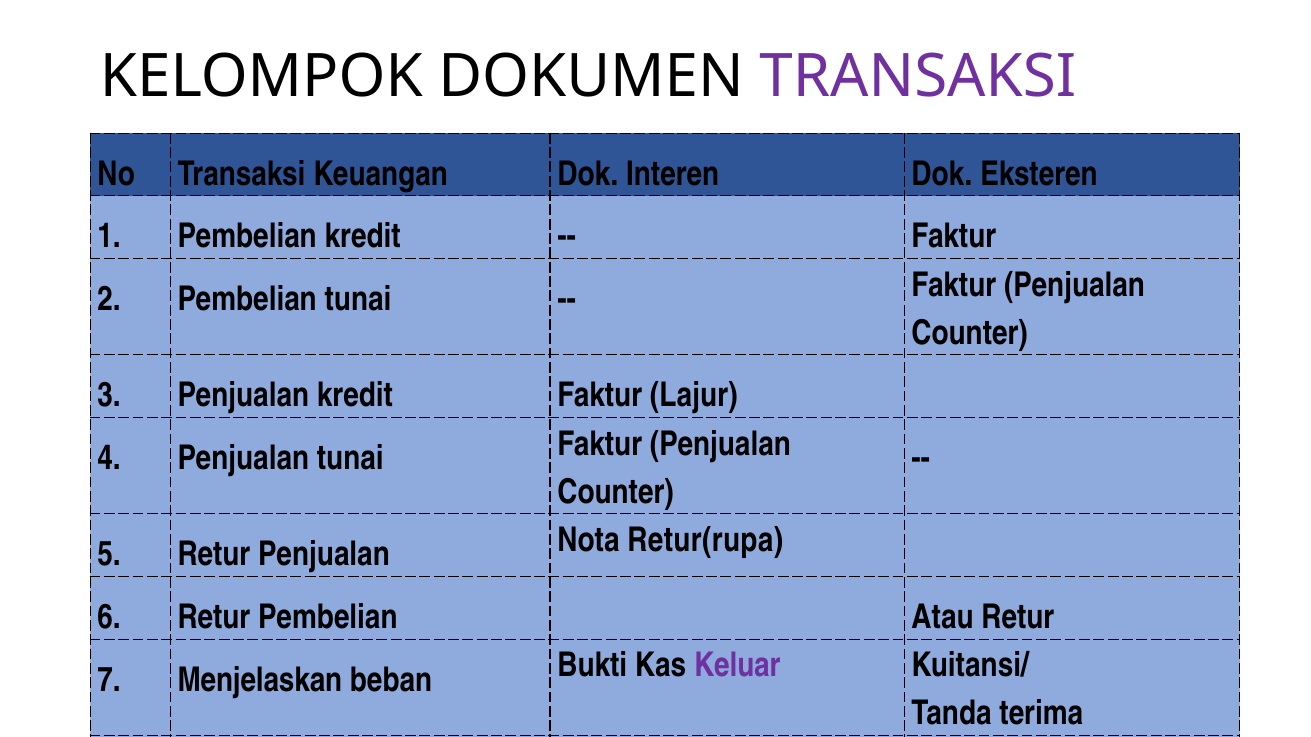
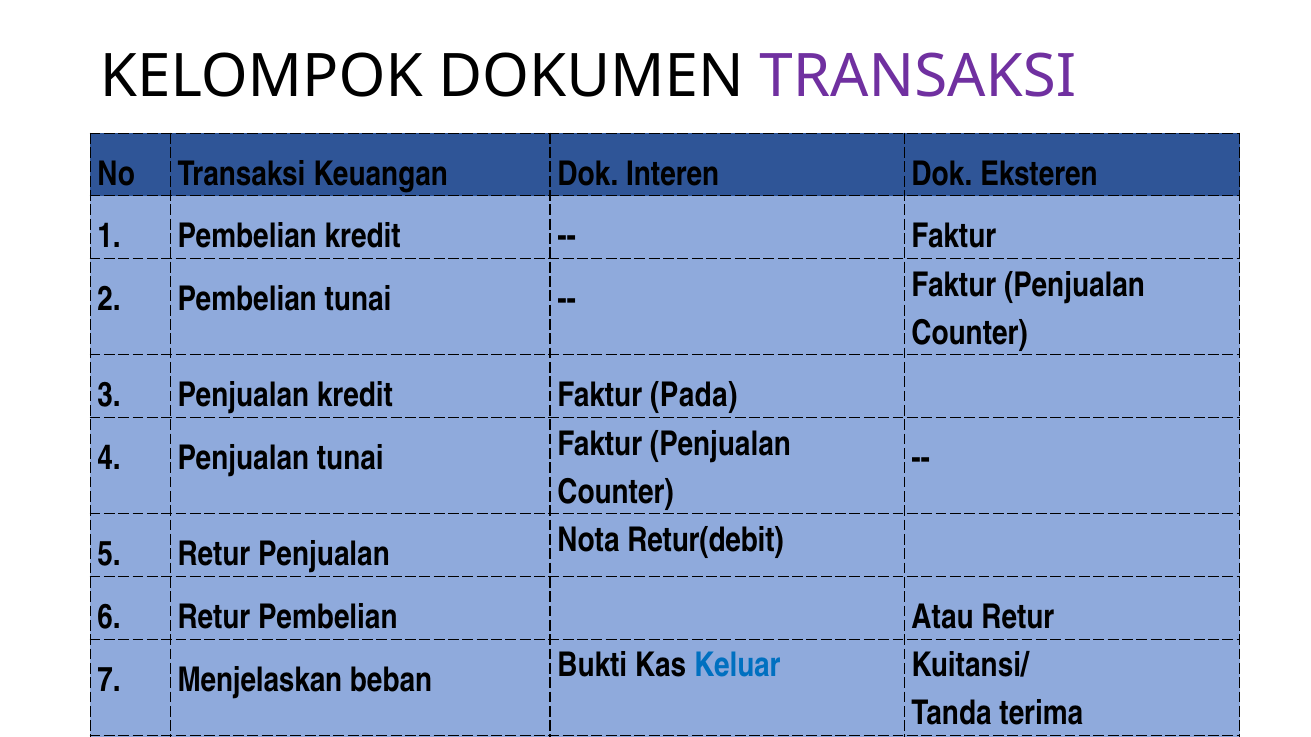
Lajur: Lajur -> Pada
Retur(rupa: Retur(rupa -> Retur(debit
Keluar colour: purple -> blue
